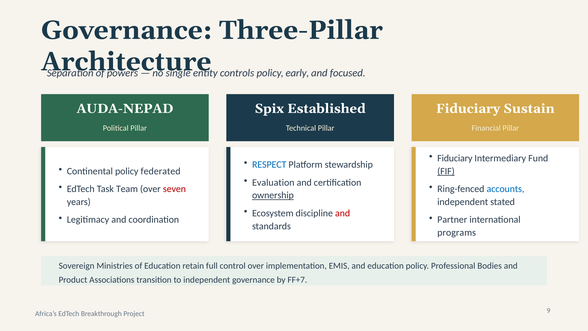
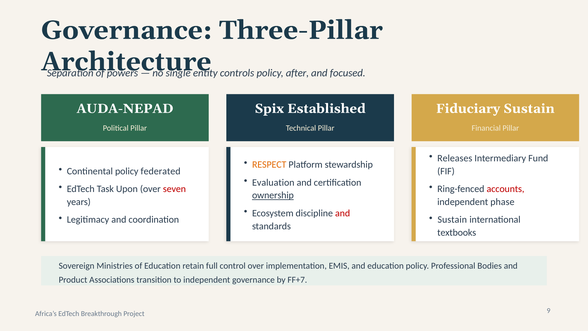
early: early -> after
Fiduciary at (455, 158): Fiduciary -> Releases
RESPECT colour: blue -> orange
FIF underline: present -> none
Team: Team -> Upon
accounts colour: blue -> red
stated: stated -> phase
Partner at (452, 220): Partner -> Sustain
programs: programs -> textbooks
